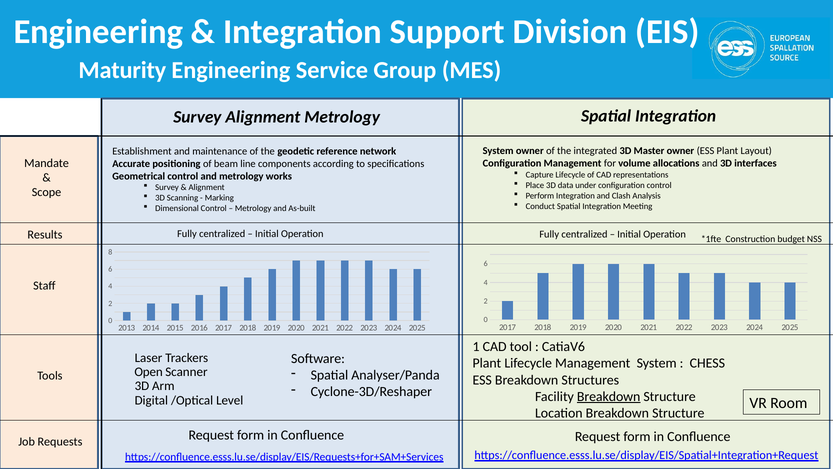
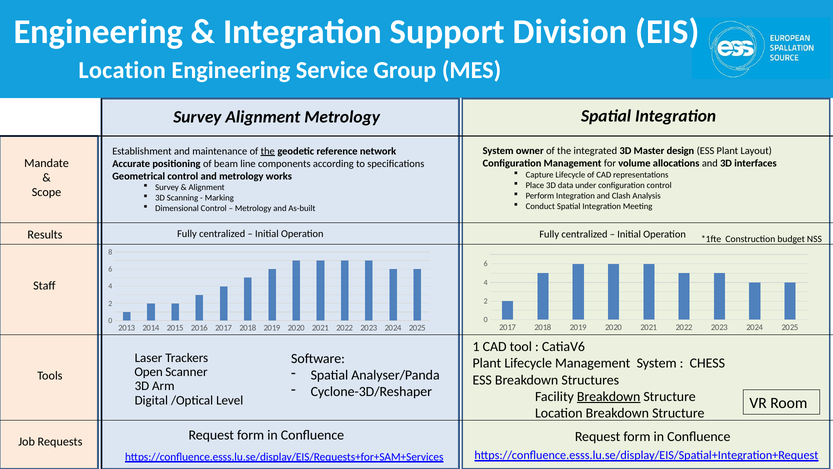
Maturity at (122, 70): Maturity -> Location
the at (268, 151) underline: none -> present
Master owner: owner -> design
